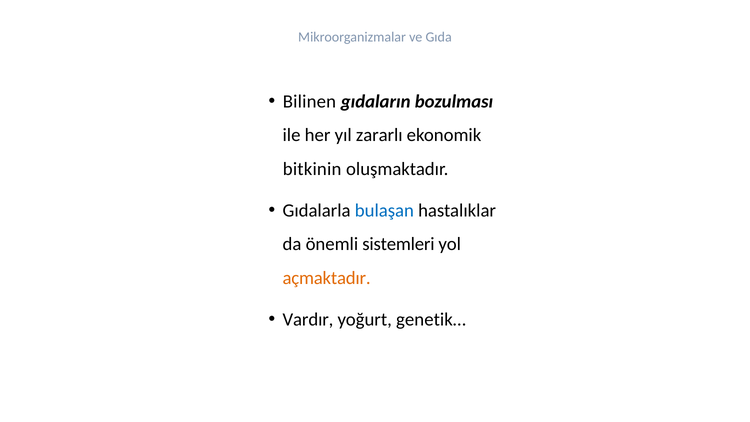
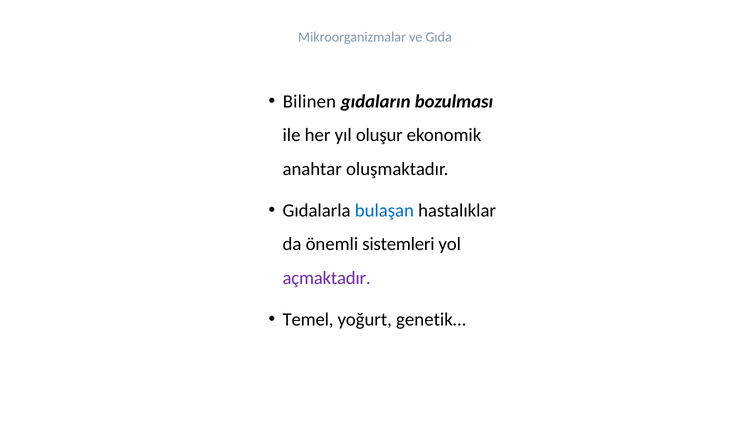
zararlı: zararlı -> oluşur
bitkinin: bitkinin -> anahtar
açmaktadır colour: orange -> purple
Vardır: Vardır -> Temel
